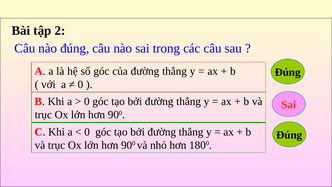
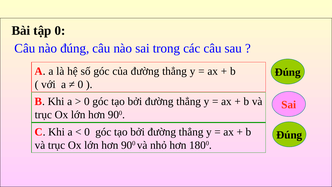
tập 2: 2 -> 0
